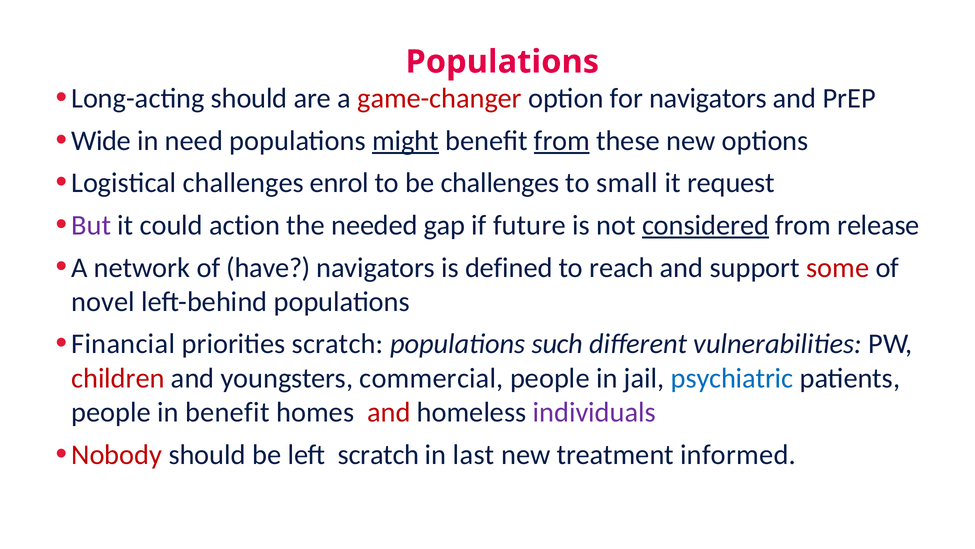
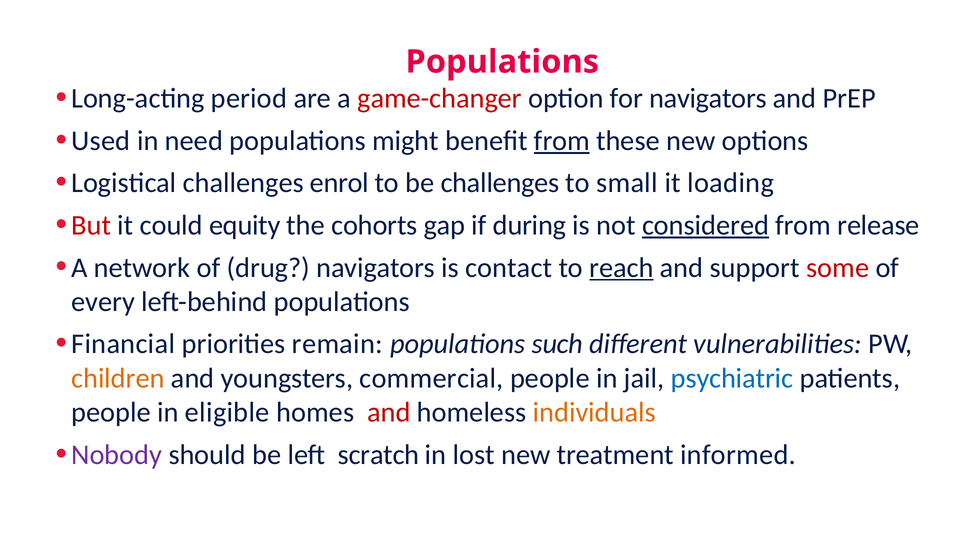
Long-acting should: should -> period
Wide: Wide -> Used
might underline: present -> none
request: request -> loading
But colour: purple -> red
action: action -> equity
needed: needed -> cohorts
future: future -> during
have: have -> drug
defined: defined -> contact
reach underline: none -> present
novel: novel -> every
priorities scratch: scratch -> remain
children colour: red -> orange
in benefit: benefit -> eligible
individuals colour: purple -> orange
Nobody colour: red -> purple
last: last -> lost
